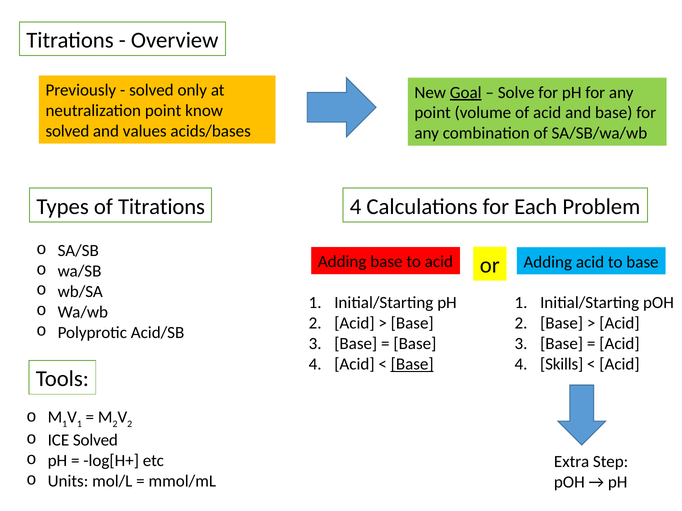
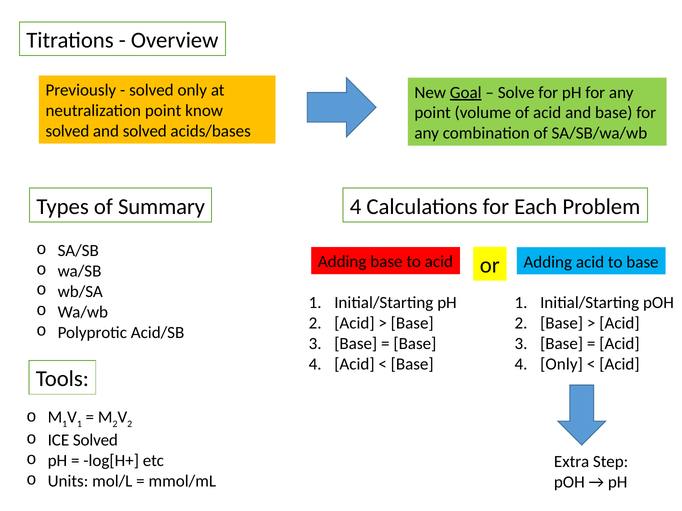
and values: values -> solved
of Titrations: Titrations -> Summary
Base at (412, 365) underline: present -> none
4 Skills: Skills -> Only
